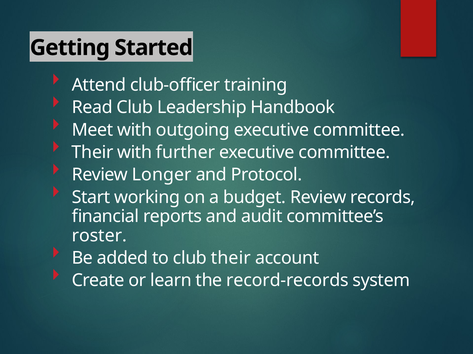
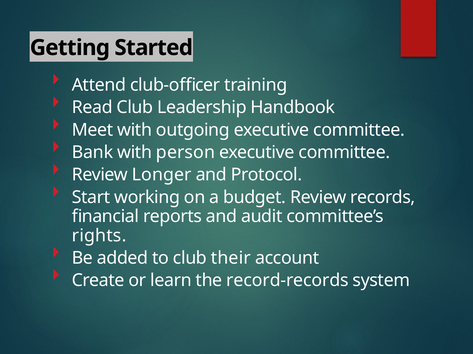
Their at (93, 153): Their -> Bank
further: further -> person
roster: roster -> rights
